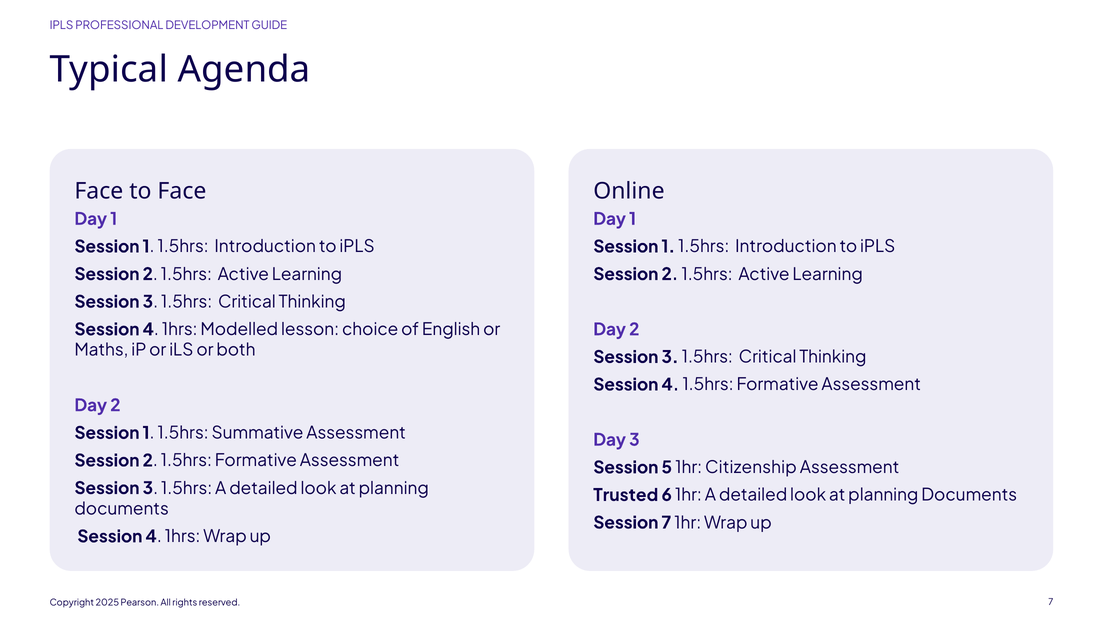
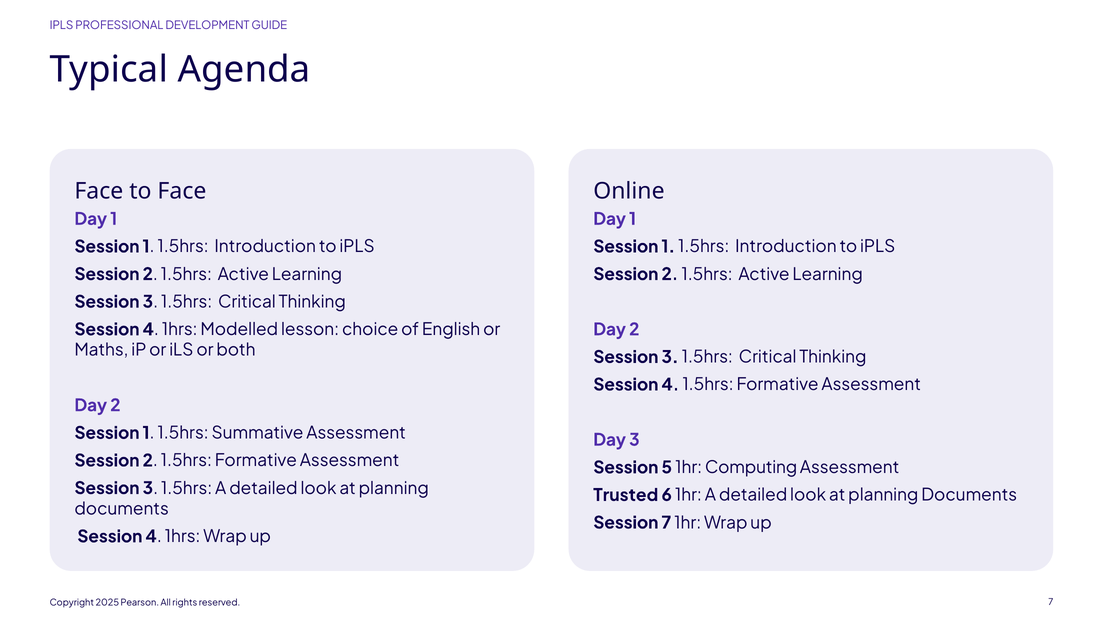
Citizenship: Citizenship -> Computing
